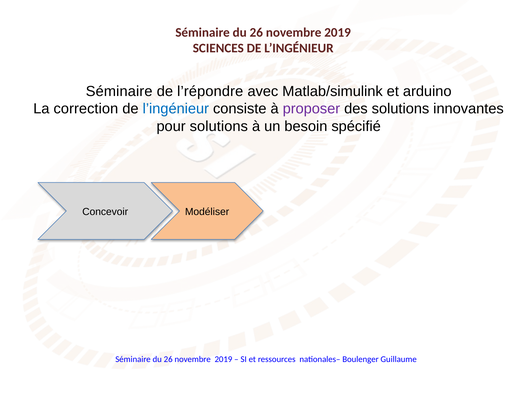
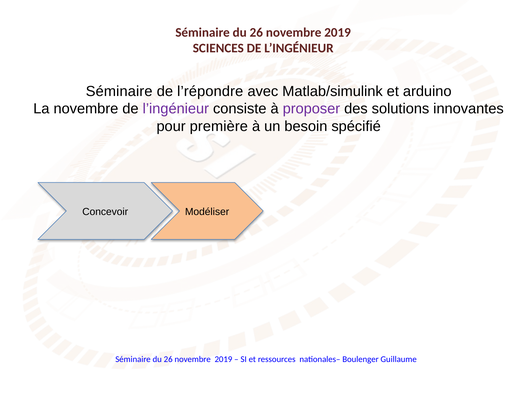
La correction: correction -> novembre
l’ingénieur at (176, 109) colour: blue -> purple
pour solutions: solutions -> première
